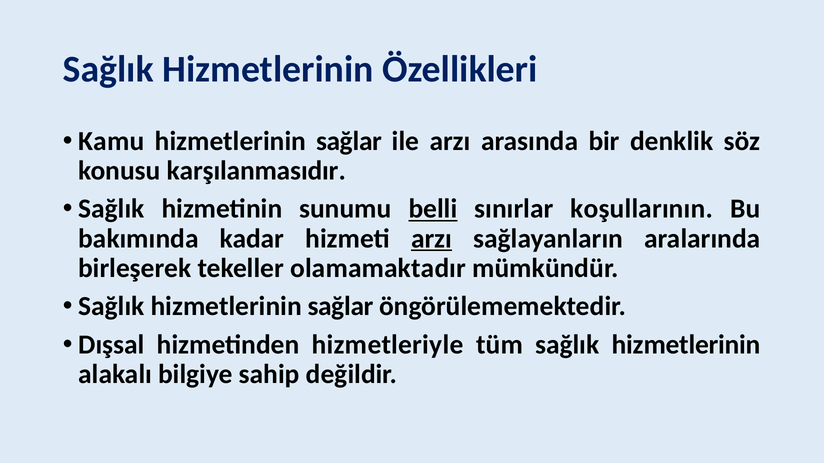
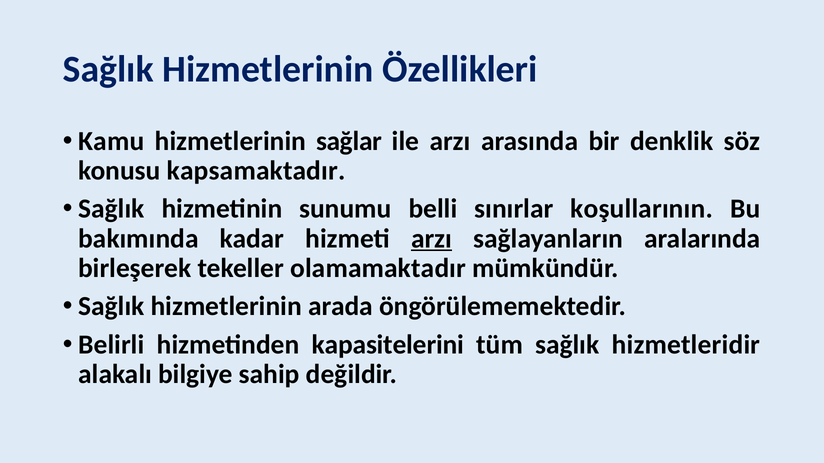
karşılanmasıdır: karşılanmasıdır -> kapsamaktadır
belli underline: present -> none
Sağlık hizmetlerinin sağlar: sağlar -> arada
Dışsal: Dışsal -> Belirli
hizmetleriyle: hizmetleriyle -> kapasitelerini
tüm sağlık hizmetlerinin: hizmetlerinin -> hizmetleridir
